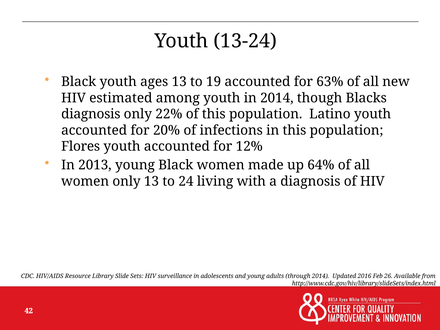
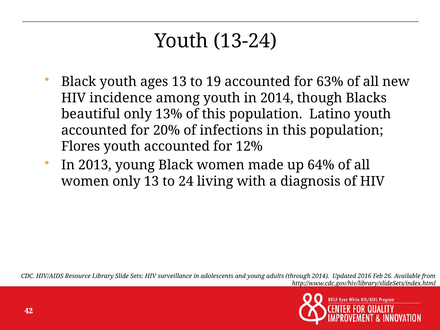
estimated: estimated -> incidence
diagnosis at (91, 114): diagnosis -> beautiful
22%: 22% -> 13%
